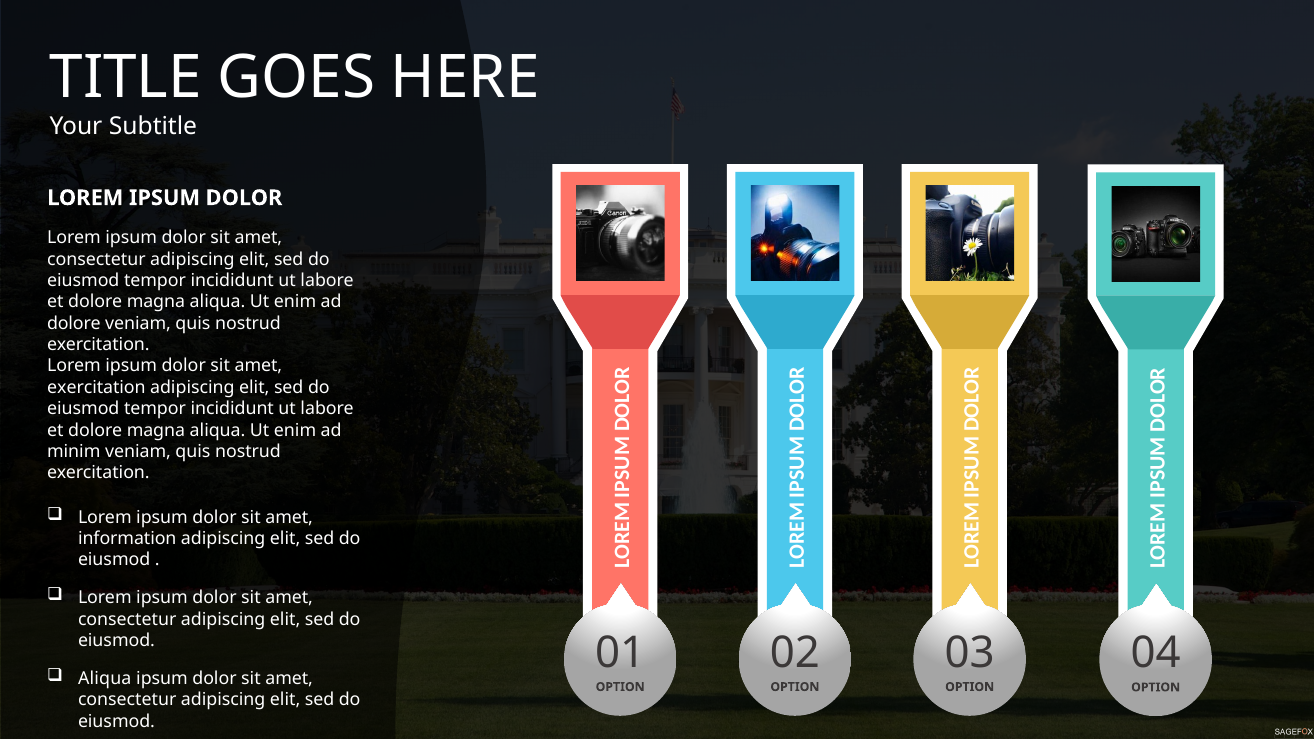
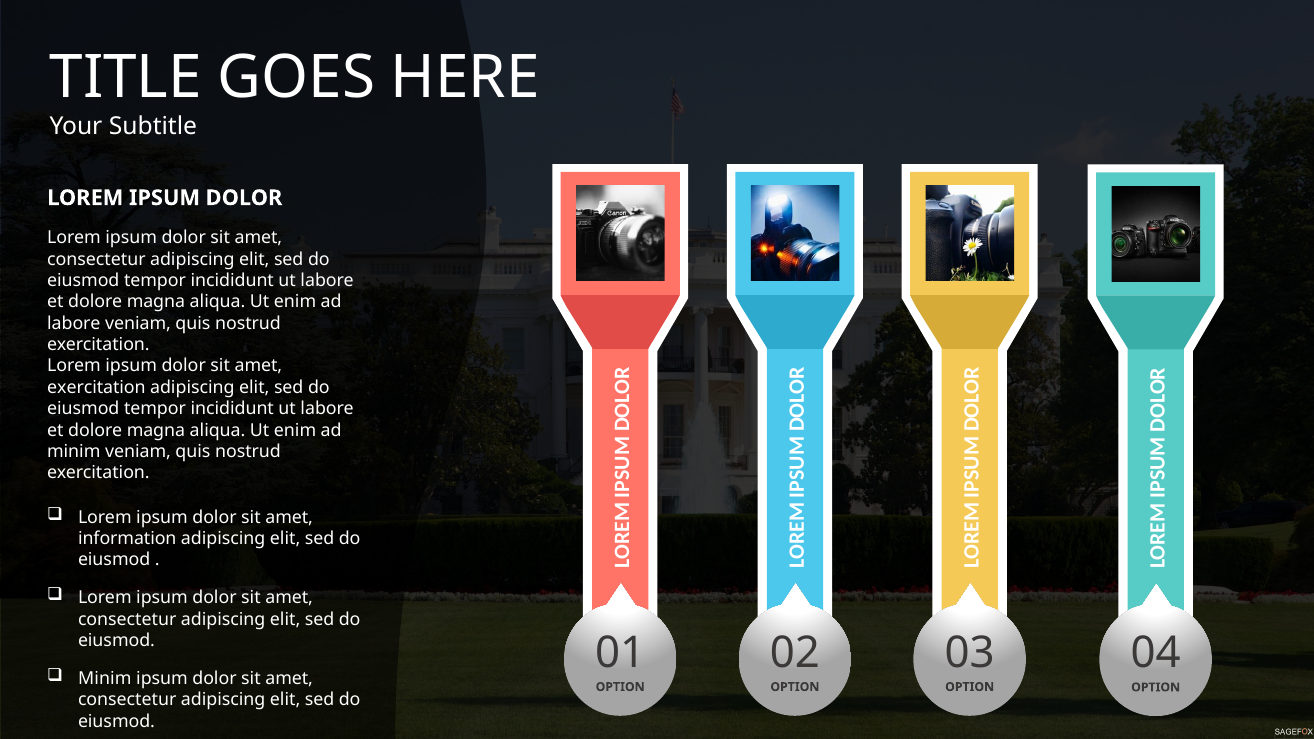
dolore at (74, 323): dolore -> labore
Aliqua at (105, 679): Aliqua -> Minim
